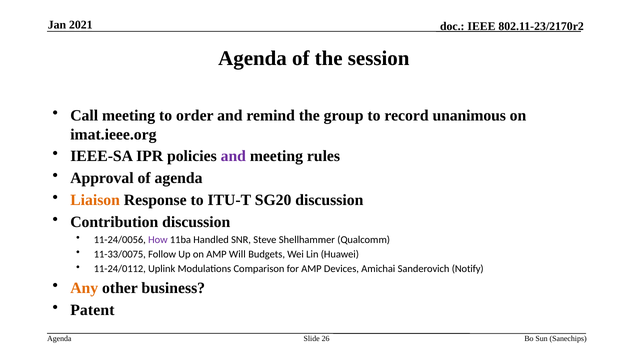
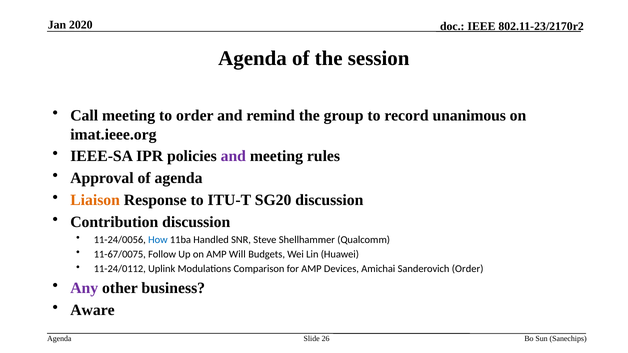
2021: 2021 -> 2020
How colour: purple -> blue
11-33/0075: 11-33/0075 -> 11-67/0075
Sanderovich Notify: Notify -> Order
Any colour: orange -> purple
Patent: Patent -> Aware
